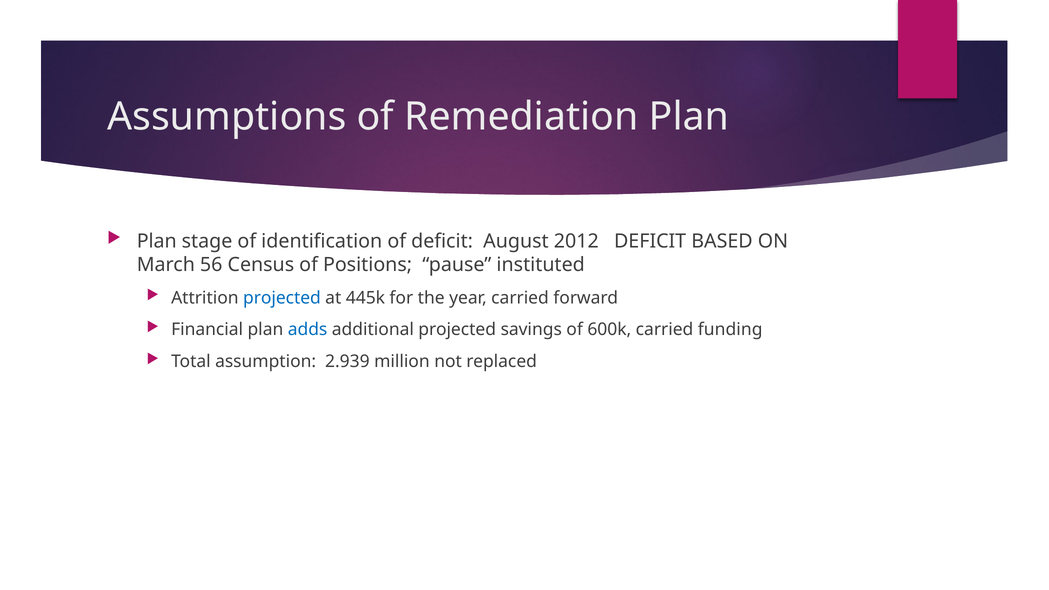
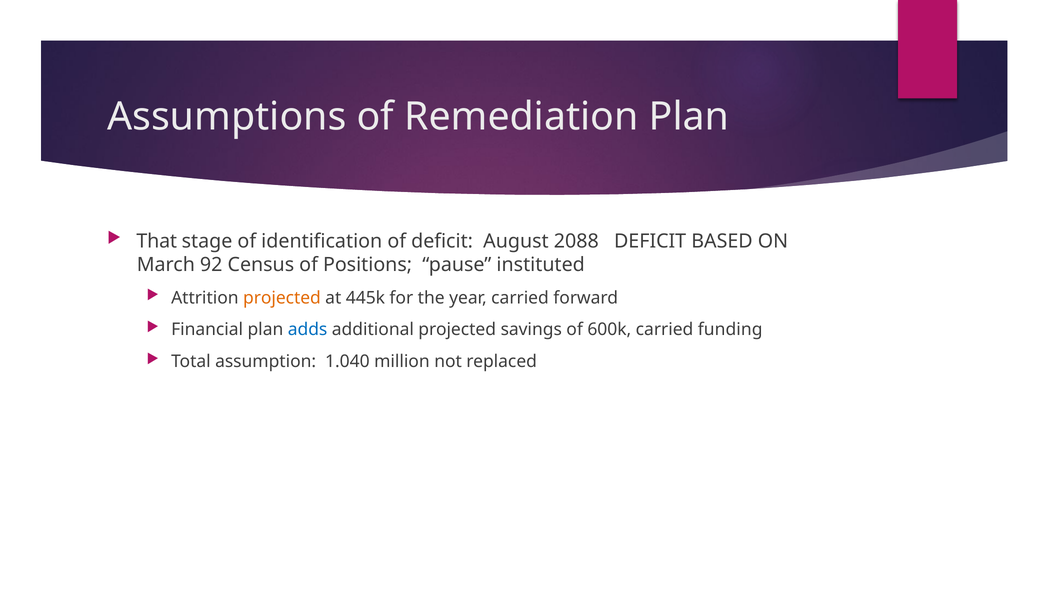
Plan at (157, 241): Plan -> That
2012: 2012 -> 2088
56: 56 -> 92
projected at (282, 298) colour: blue -> orange
2.939: 2.939 -> 1.040
